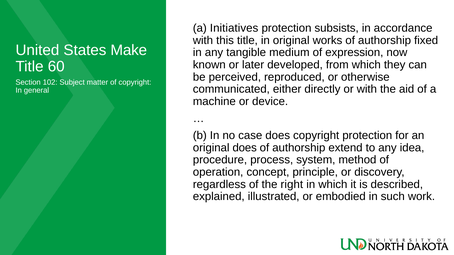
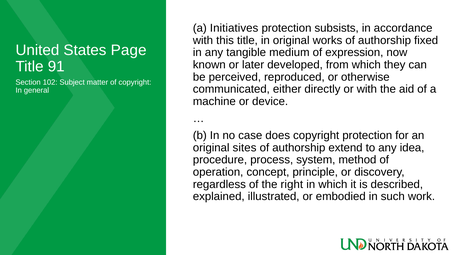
Make: Make -> Page
60: 60 -> 91
original does: does -> sites
